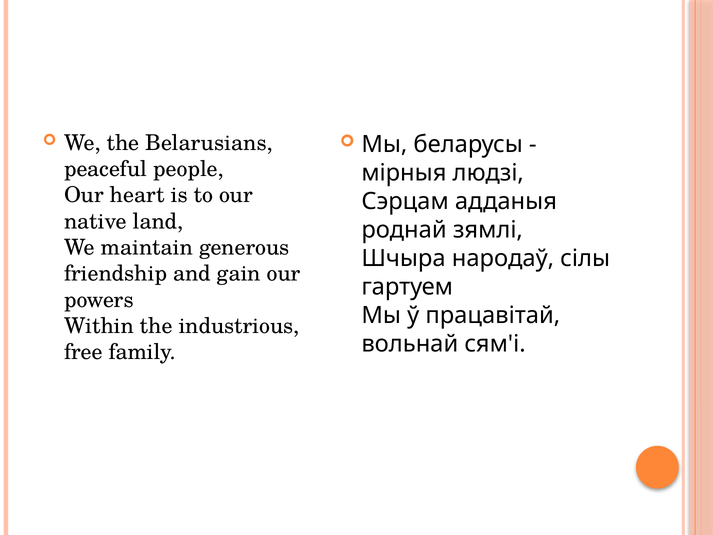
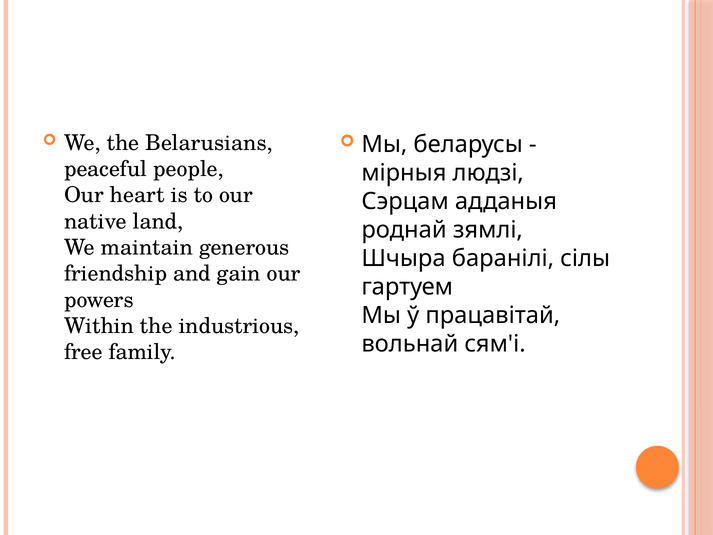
народаў: народаў -> баранілі
